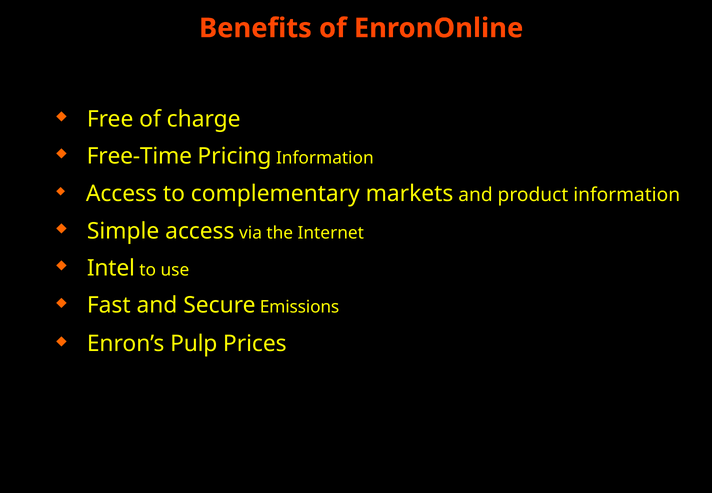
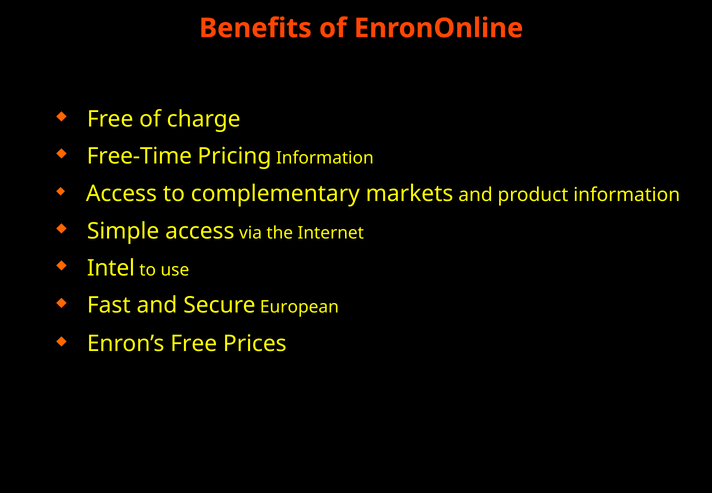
Emissions: Emissions -> European
Enron’s Pulp: Pulp -> Free
